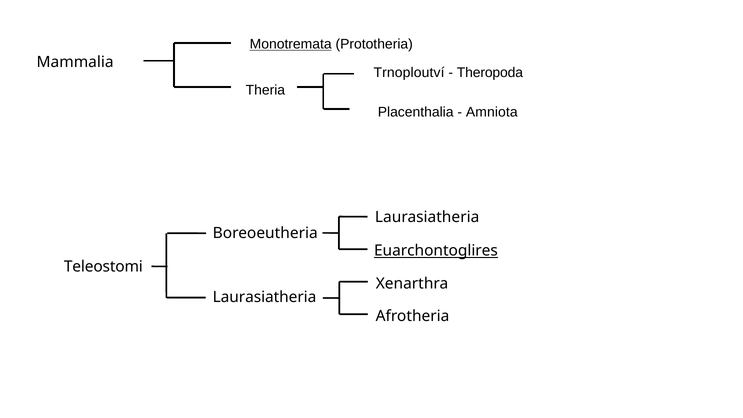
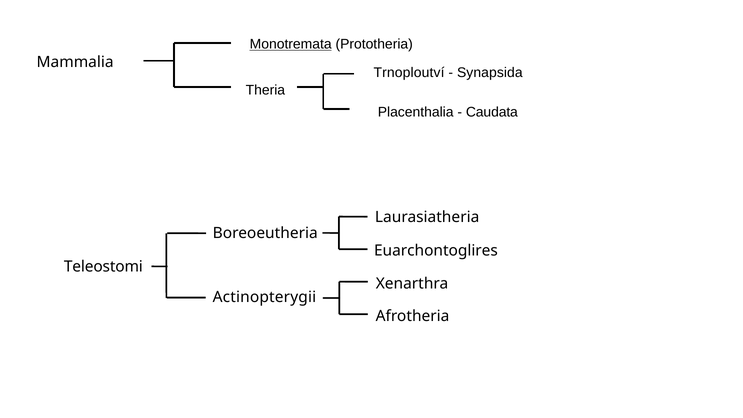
Theropoda: Theropoda -> Synapsida
Amniota: Amniota -> Caudata
Euarchontoglires underline: present -> none
Laurasiatheria at (265, 297): Laurasiatheria -> Actinopterygii
